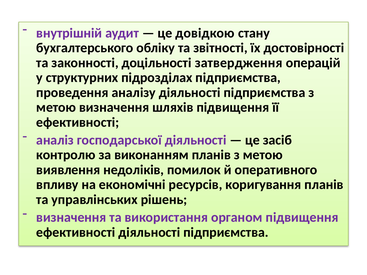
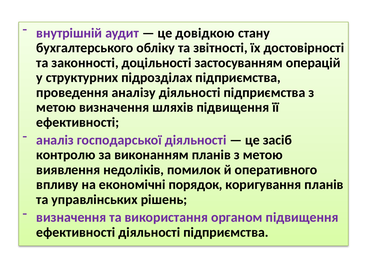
затвердження: затвердження -> застосуванням
ресурсів: ресурсів -> порядок
